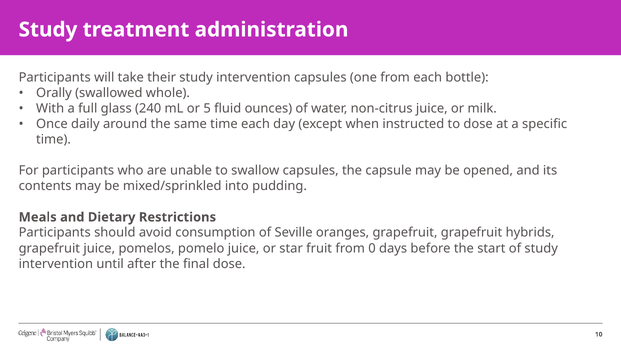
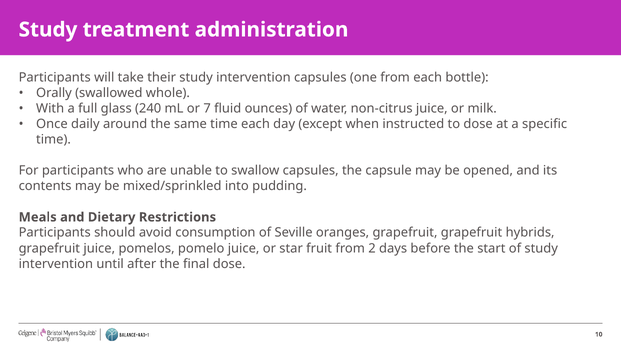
5: 5 -> 7
0: 0 -> 2
